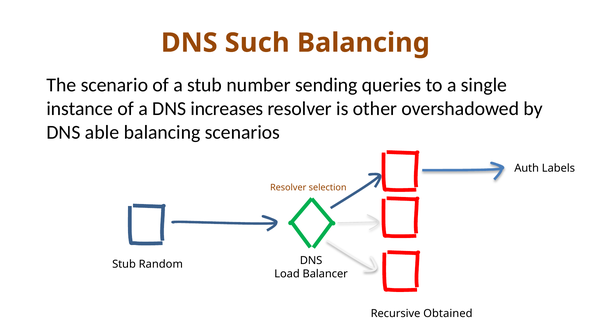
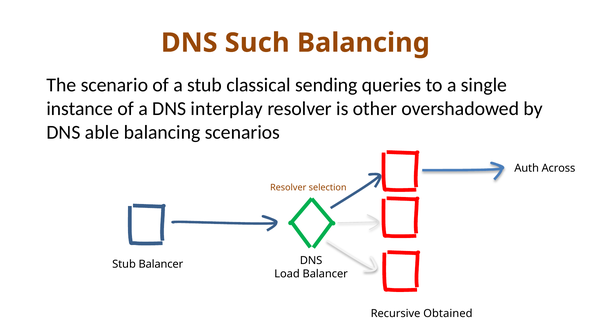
number: number -> classical
increases: increases -> interplay
Labels: Labels -> Across
Stub Random: Random -> Balancer
